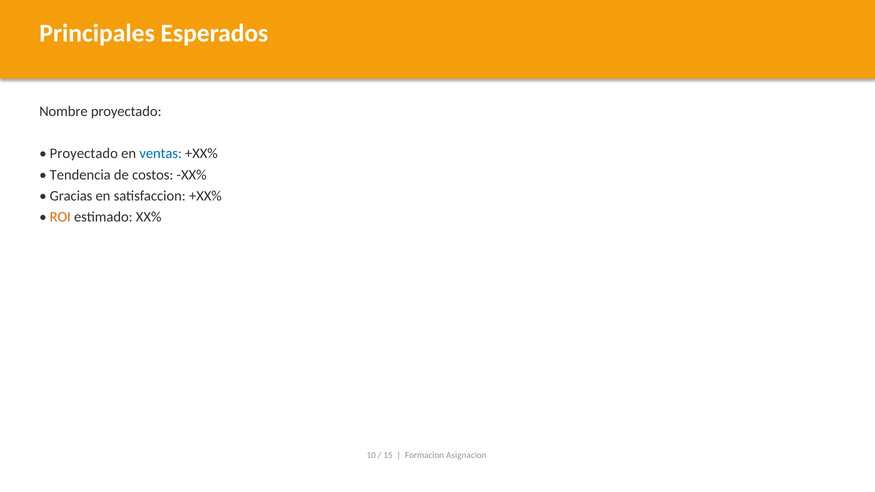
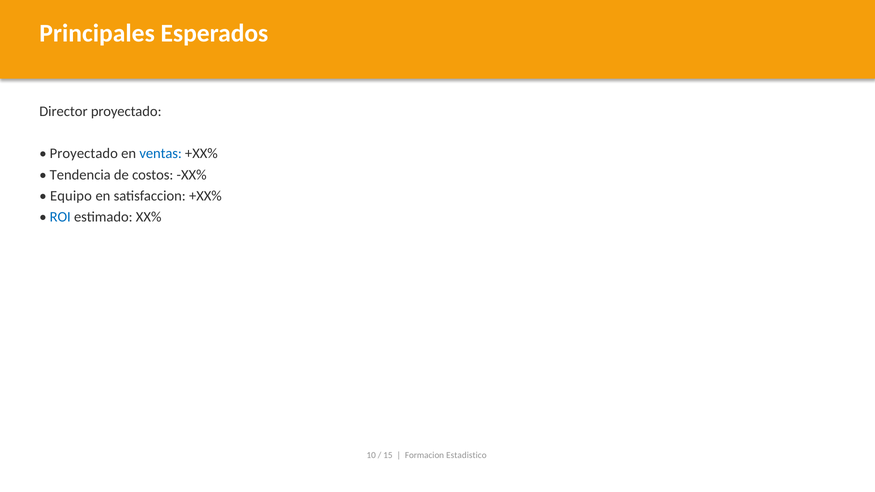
Nombre: Nombre -> Director
Gracias: Gracias -> Equipo
ROI colour: orange -> blue
Asignacion: Asignacion -> Estadistico
